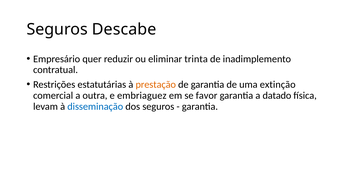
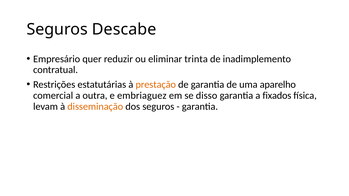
extinção: extinção -> aparelho
favor: favor -> disso
datado: datado -> fixados
disseminação colour: blue -> orange
